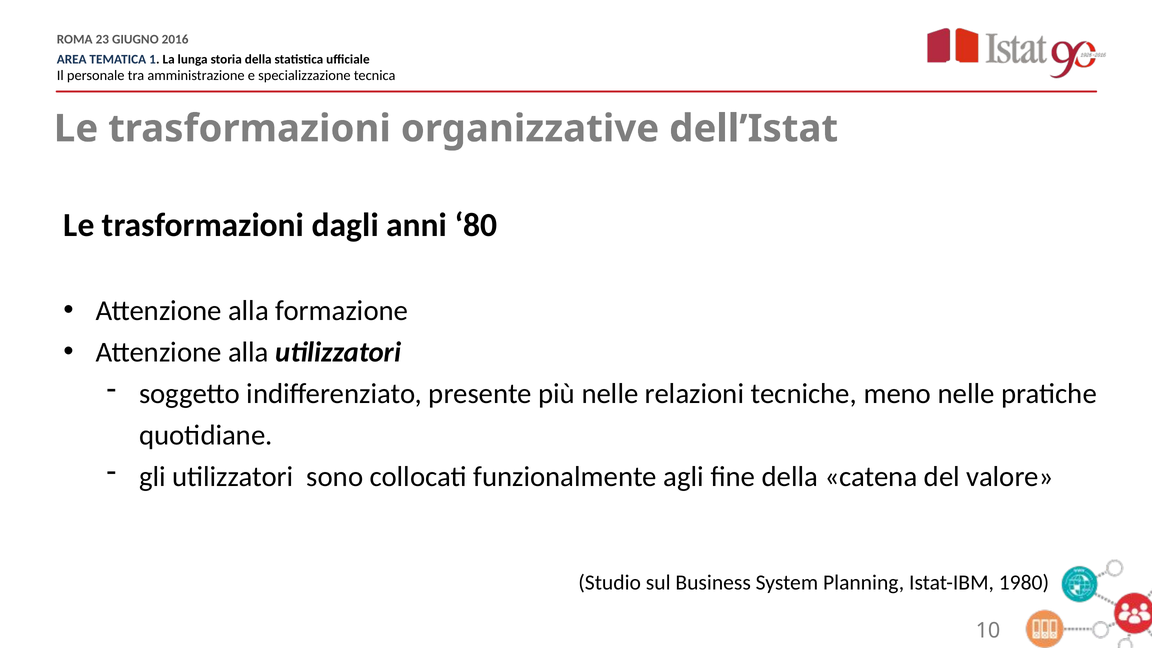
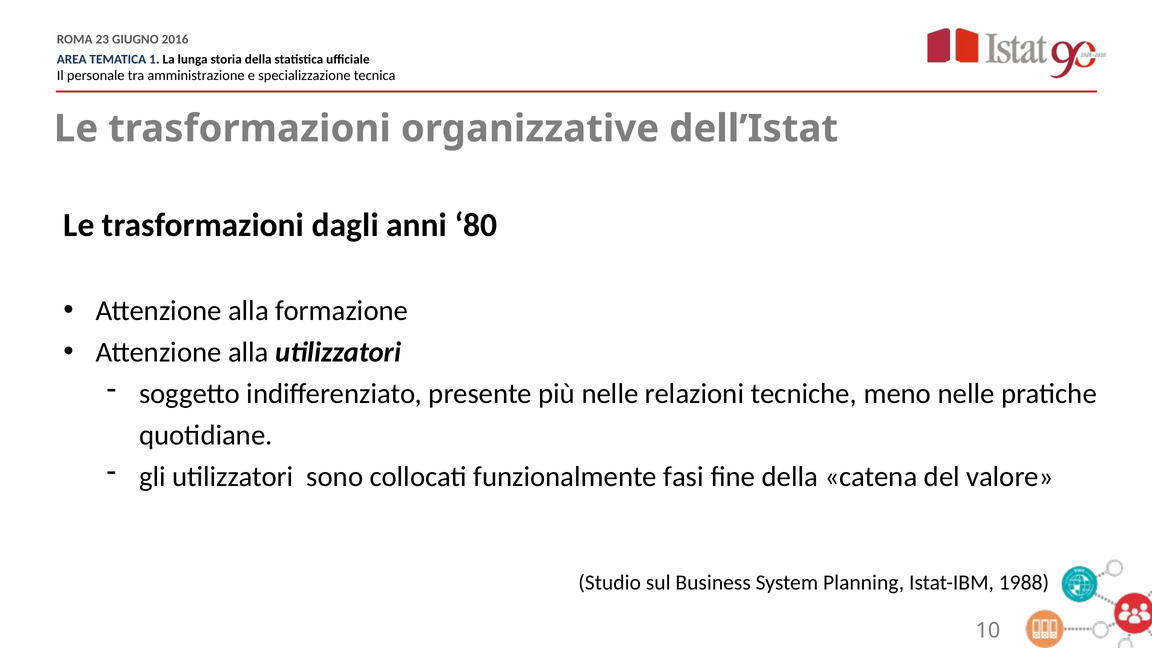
agli: agli -> fasi
1980: 1980 -> 1988
